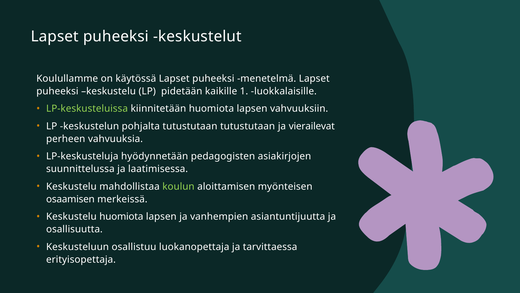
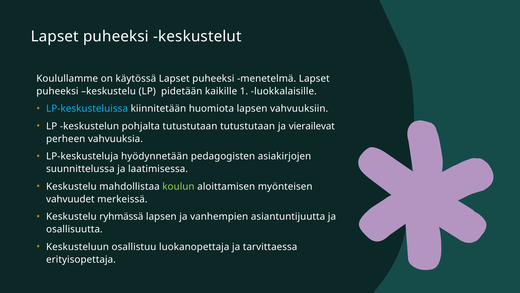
LP-keskusteluissa colour: light green -> light blue
osaamisen: osaamisen -> vahvuudet
Keskustelu huomiota: huomiota -> ryhmässä
